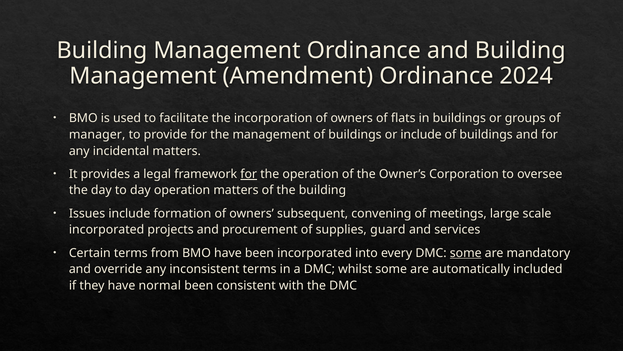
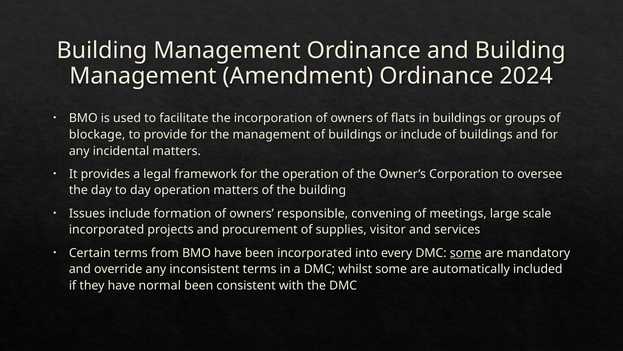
manager: manager -> blockage
for at (249, 174) underline: present -> none
subsequent: subsequent -> responsible
guard: guard -> visitor
